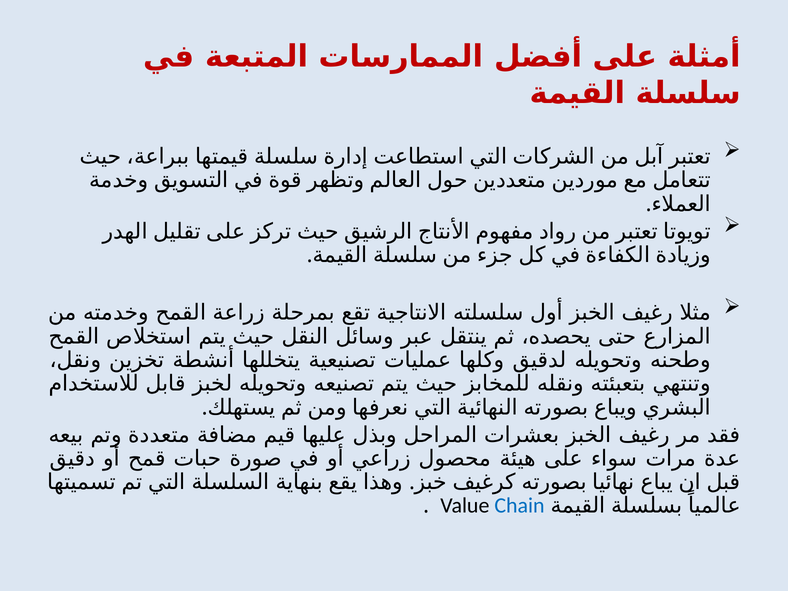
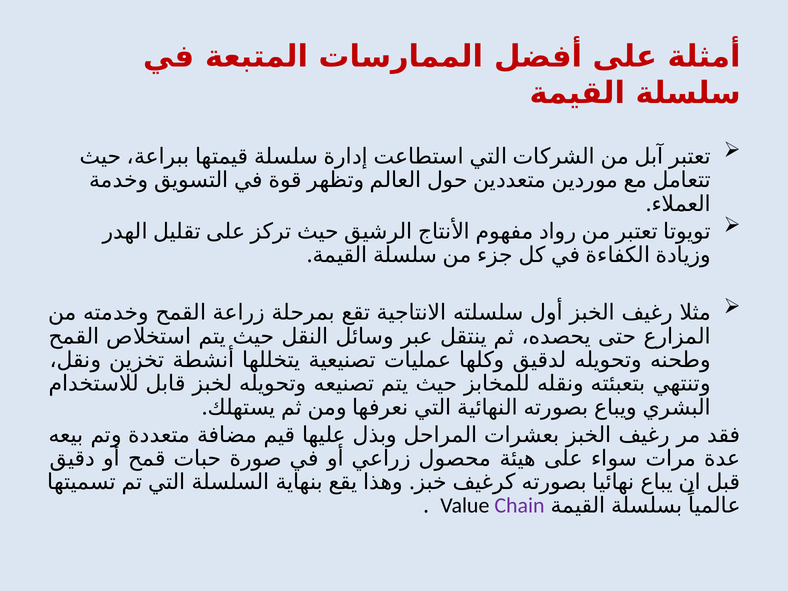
Chain colour: blue -> purple
